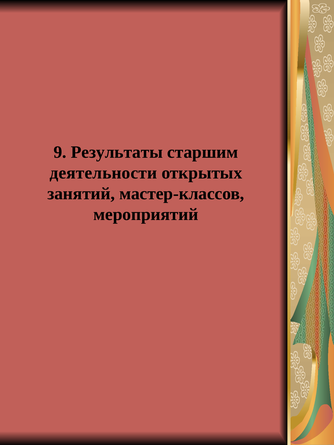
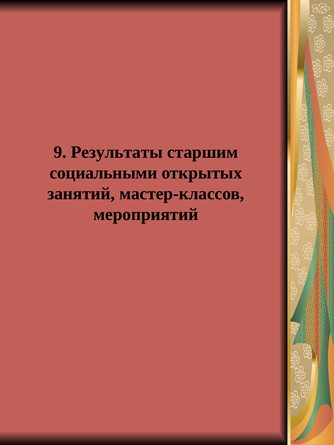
деятельности: деятельности -> социальными
